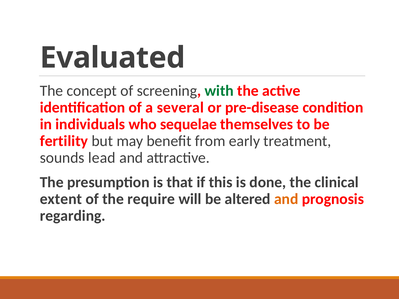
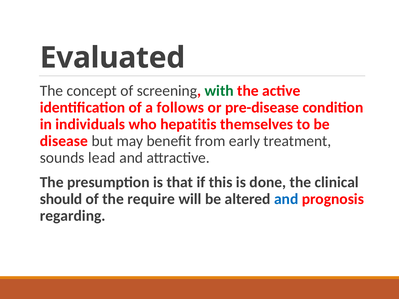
several: several -> follows
sequelae: sequelae -> hepatitis
fertility: fertility -> disease
extent: extent -> should
and at (286, 199) colour: orange -> blue
